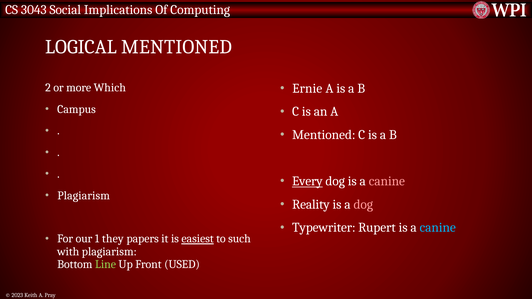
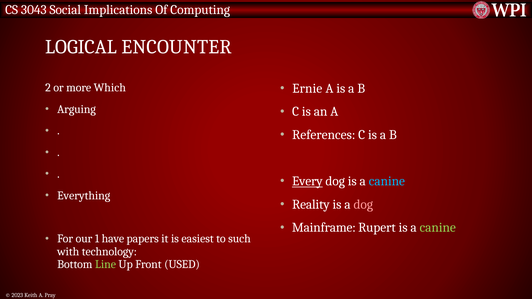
LOGICAL MENTIONED: MENTIONED -> ENCOUNTER
Campus: Campus -> Arguing
Mentioned at (324, 135): Mentioned -> References
canine at (387, 181) colour: pink -> light blue
Plagiarism at (84, 196): Plagiarism -> Everything
Typewriter: Typewriter -> Mainframe
canine at (438, 228) colour: light blue -> light green
they: they -> have
easiest underline: present -> none
with plagiarism: plagiarism -> technology
